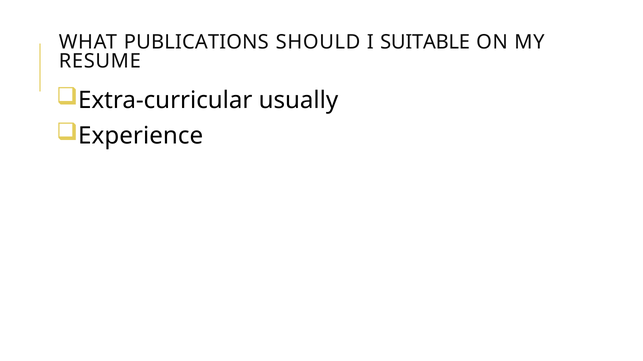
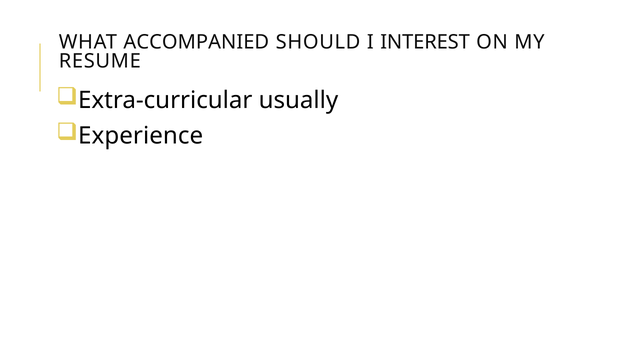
PUBLICATIONS: PUBLICATIONS -> ACCOMPANIED
SUITABLE: SUITABLE -> INTEREST
